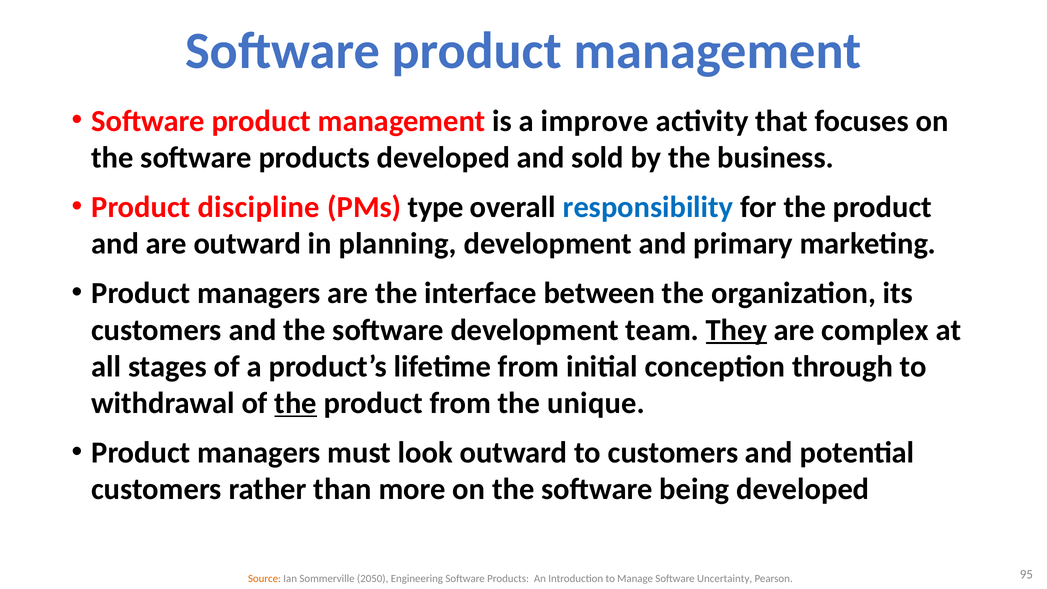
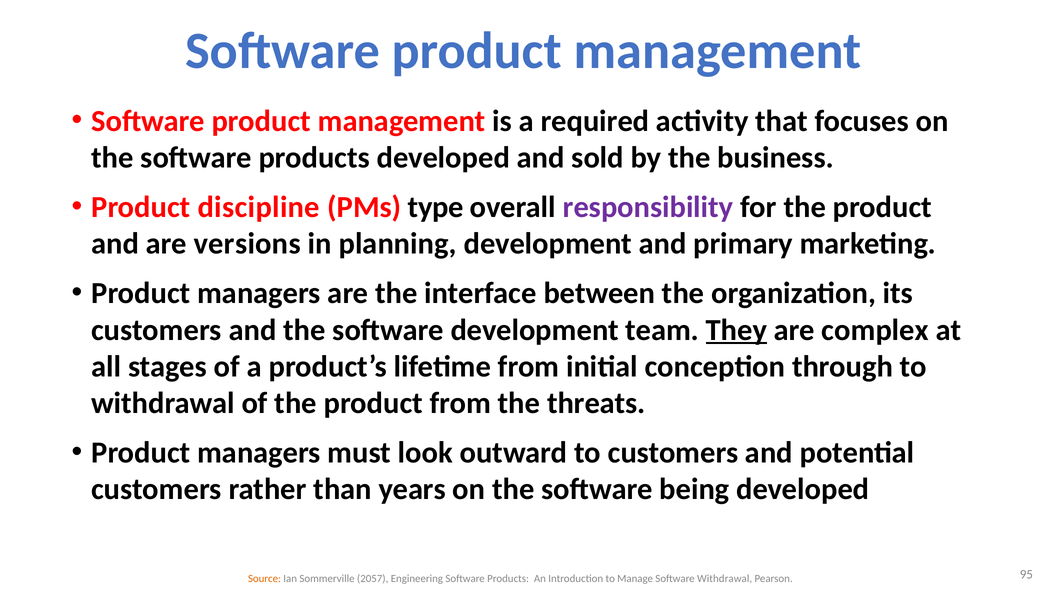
improve: improve -> required
responsibility colour: blue -> purple
are outward: outward -> versions
the at (296, 403) underline: present -> none
unique: unique -> threats
more: more -> years
2050: 2050 -> 2057
Software Uncertainty: Uncertainty -> Withdrawal
